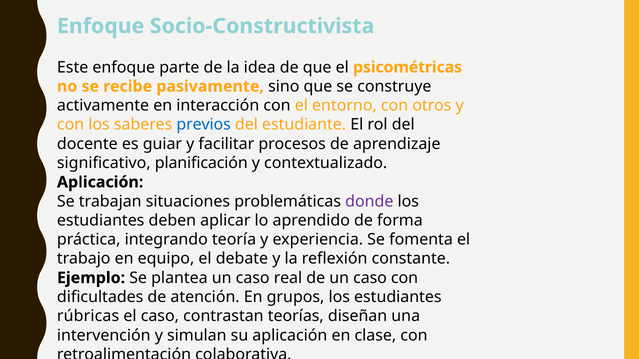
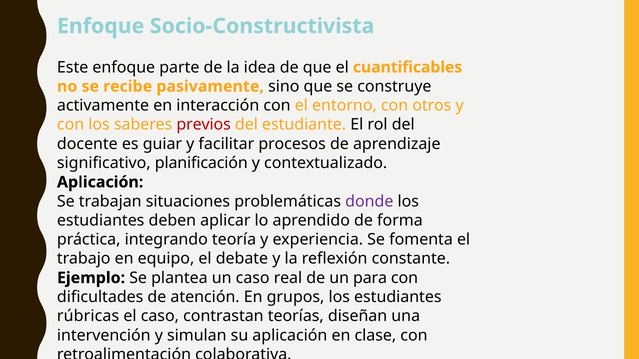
psicométricas: psicométricas -> cuantificables
previos colour: blue -> red
de un caso: caso -> para
